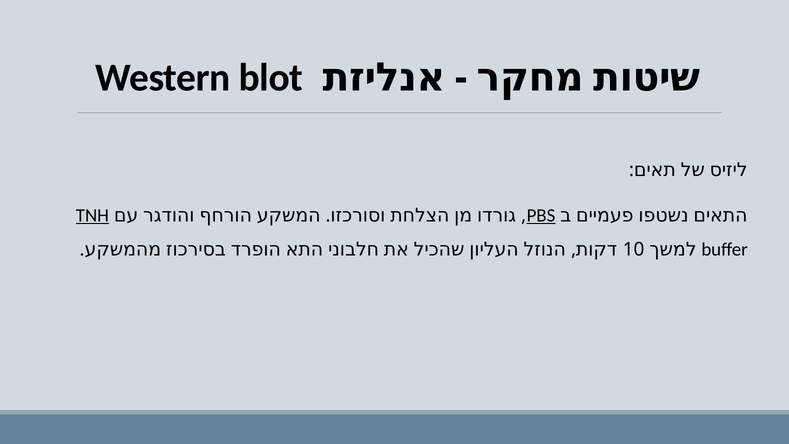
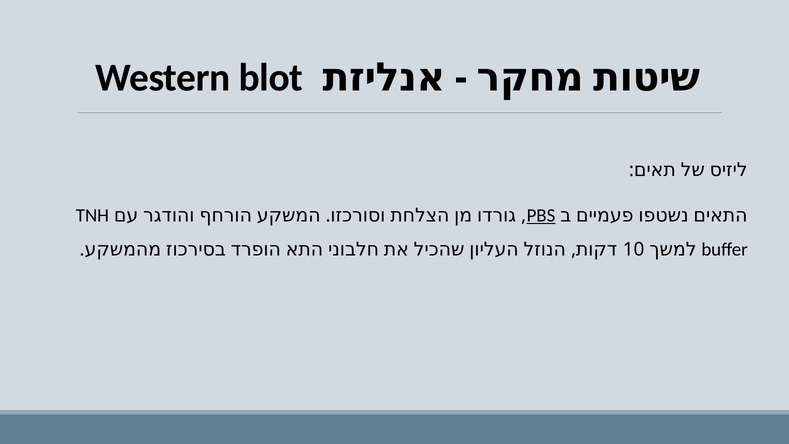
TNH underline: present -> none
